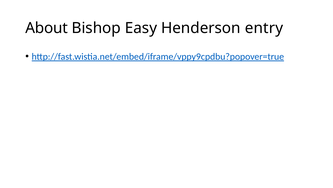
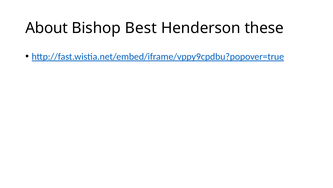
Easy: Easy -> Best
entry: entry -> these
